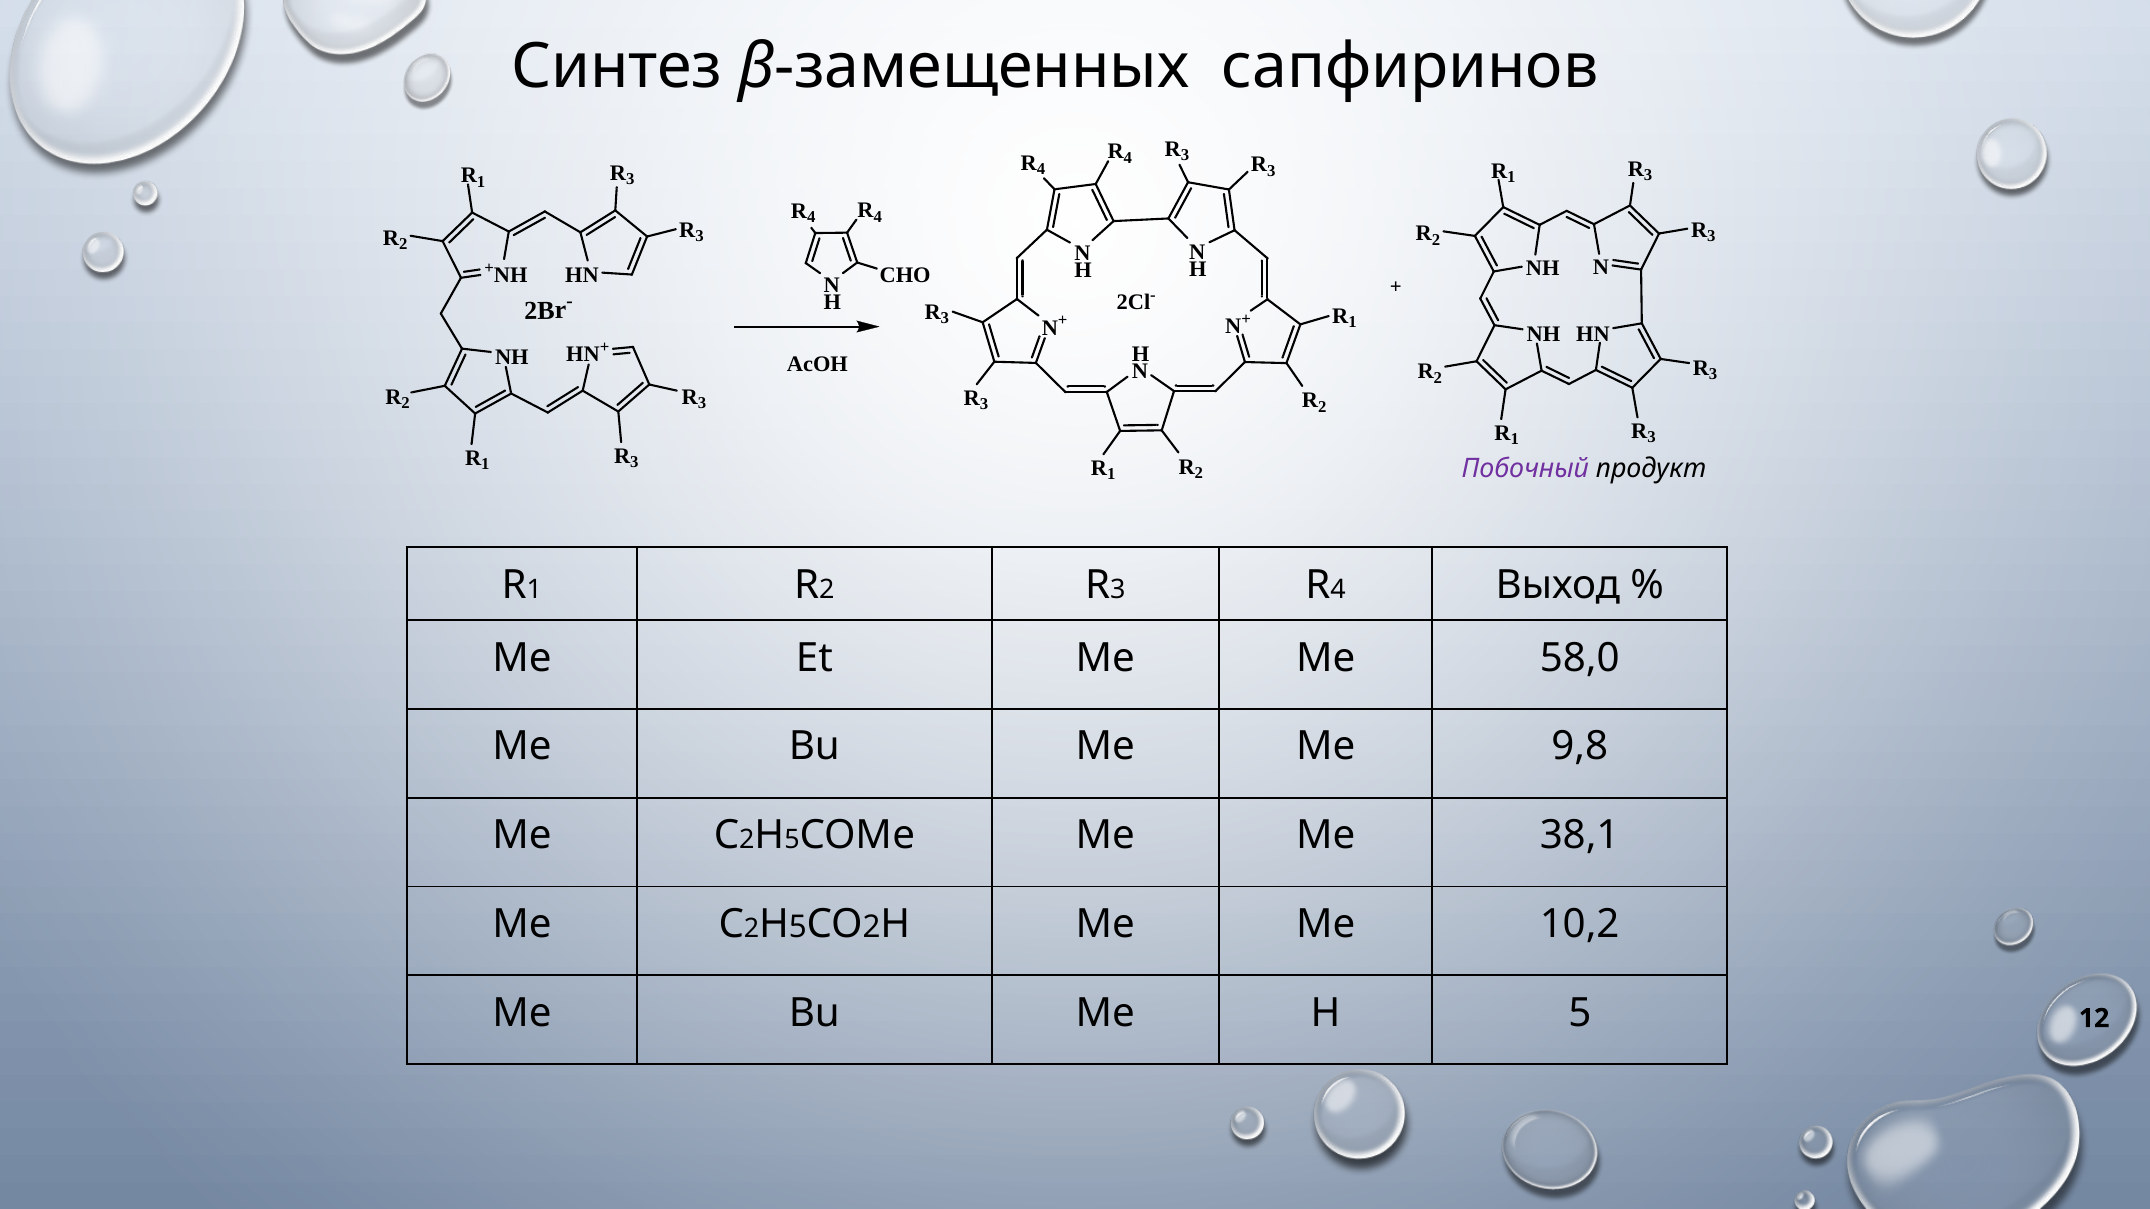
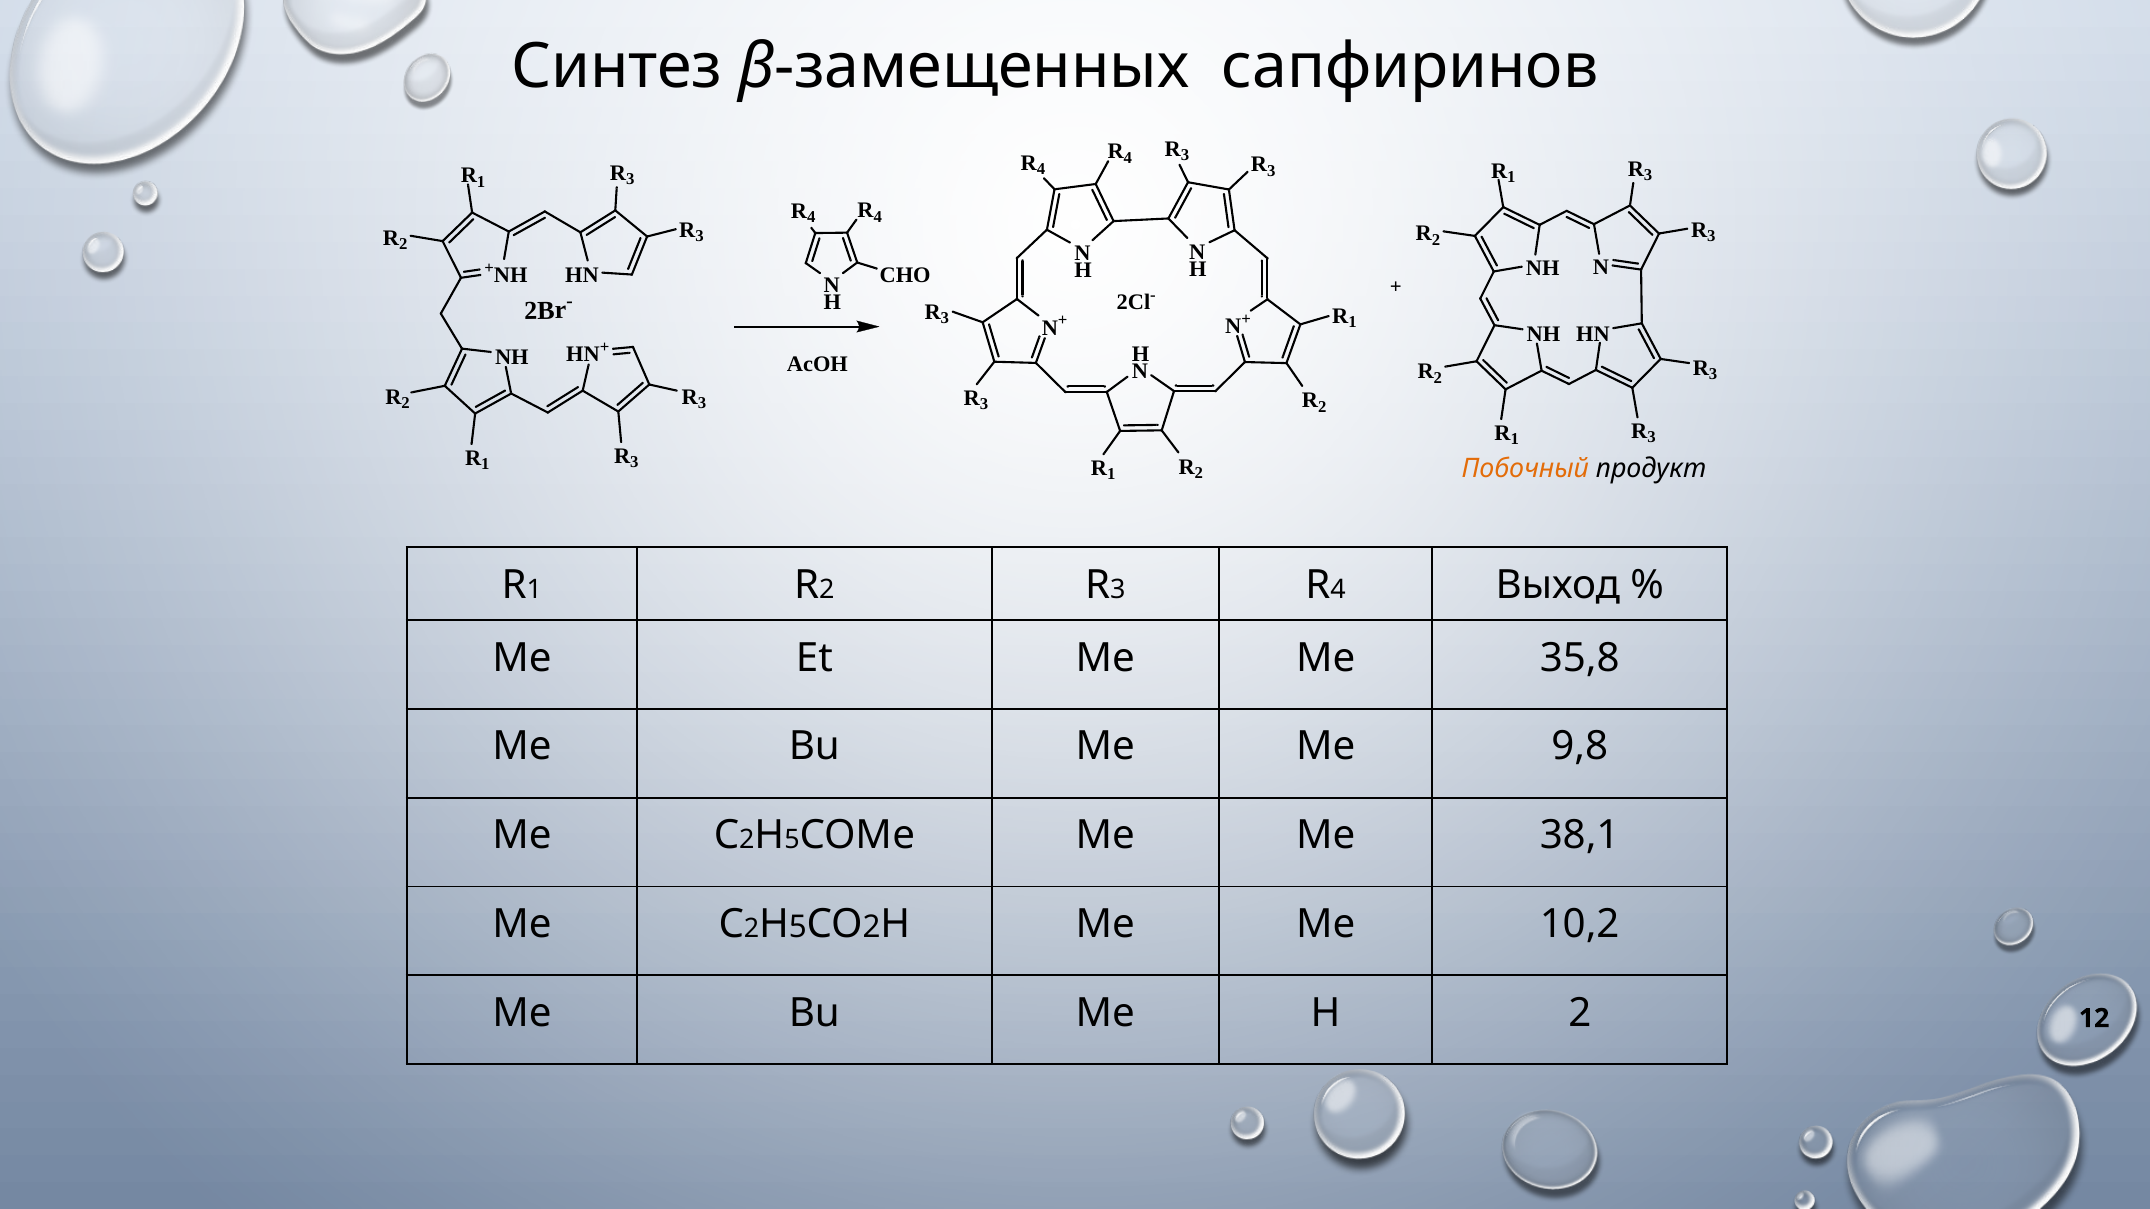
Побочный colour: purple -> orange
58,0: 58,0 -> 35,8
Me H 5: 5 -> 2
